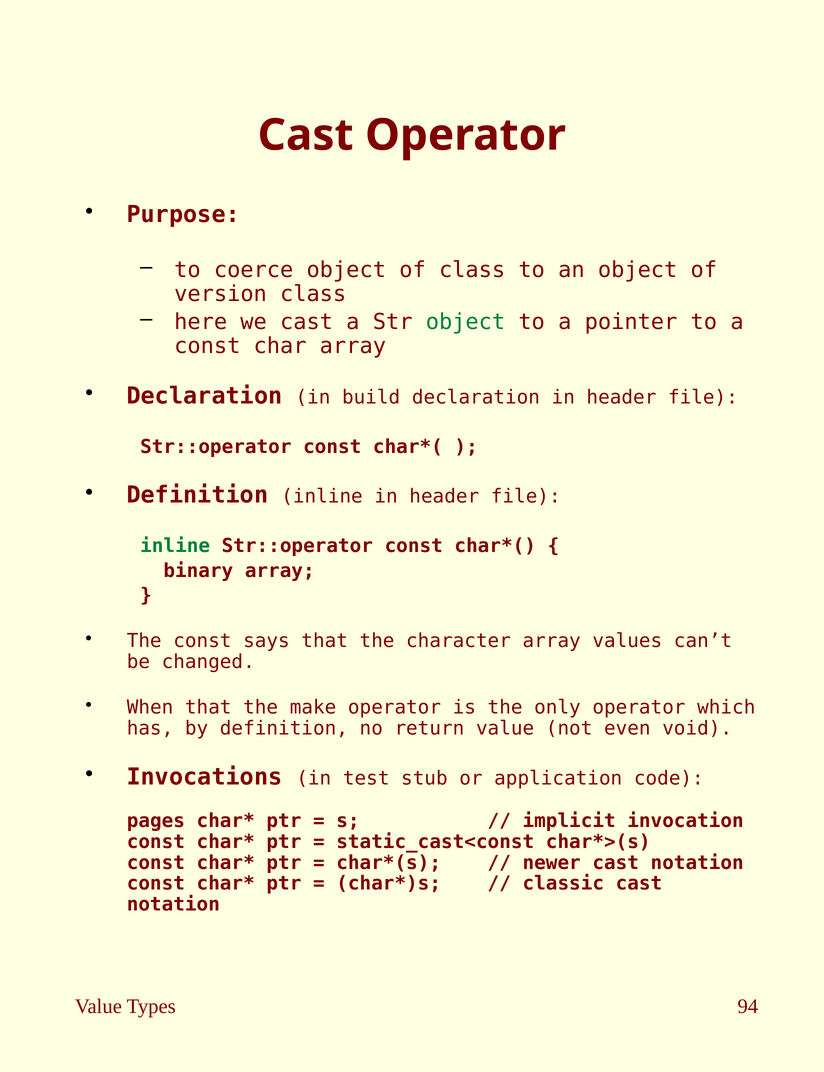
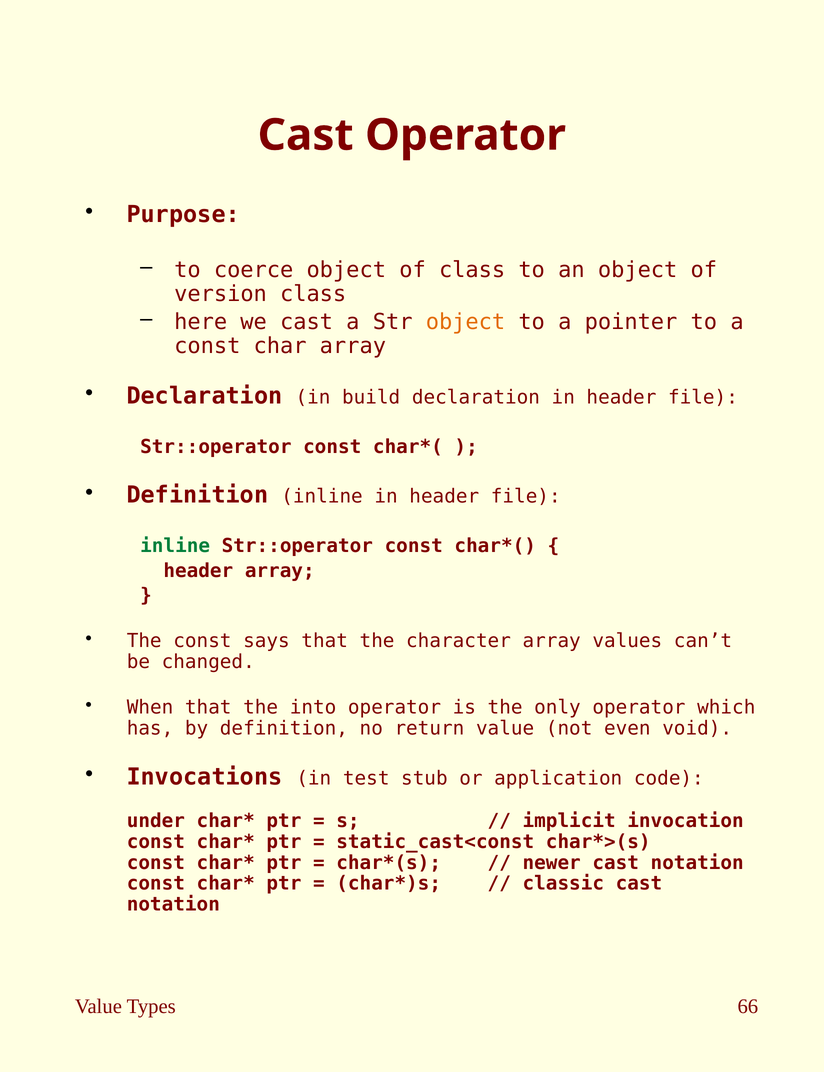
object at (465, 322) colour: green -> orange
binary at (198, 571): binary -> header
make: make -> into
pages: pages -> under
94: 94 -> 66
